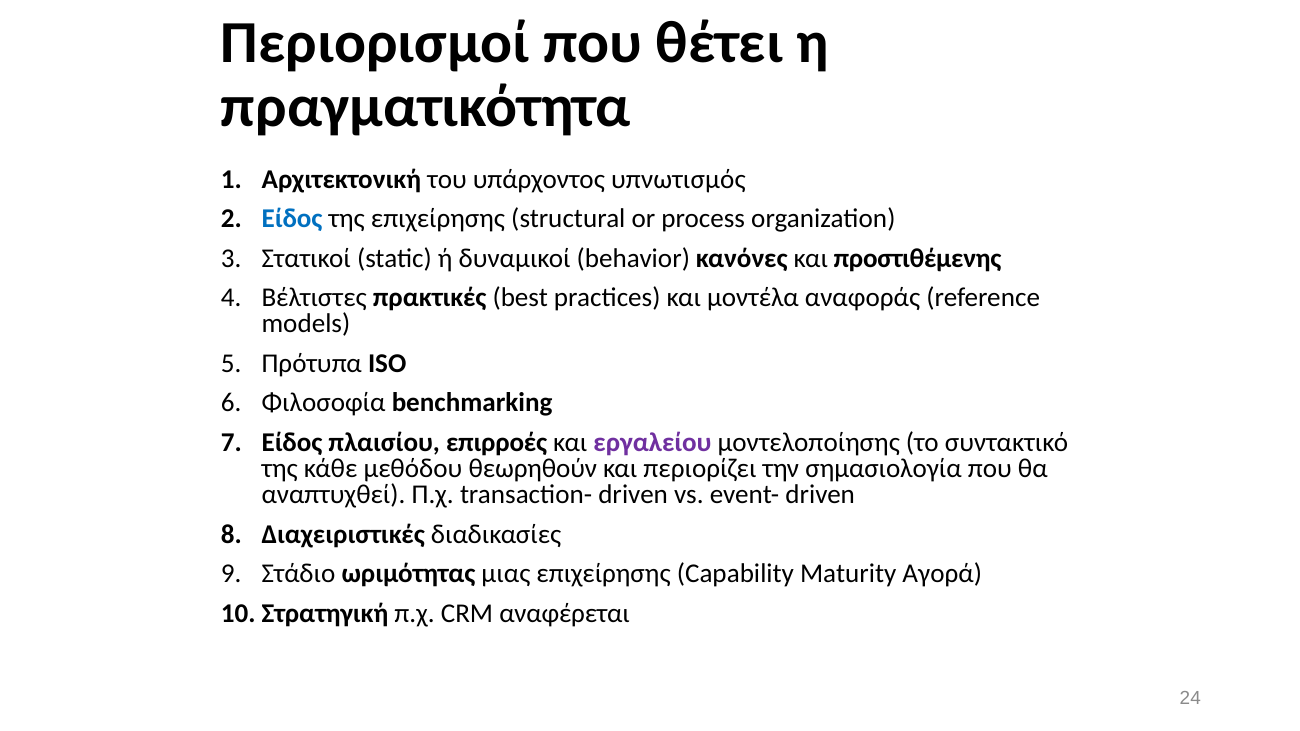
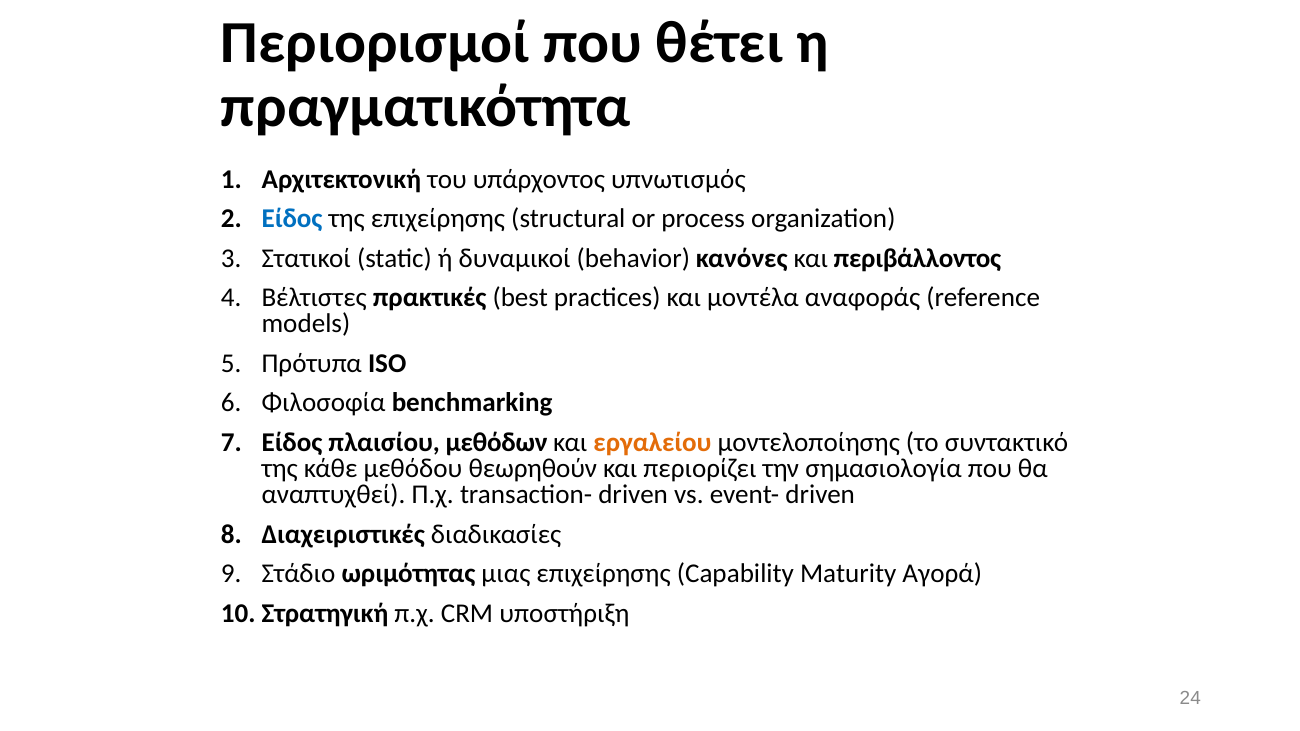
προστιθέμενης: προστιθέμενης -> περιβάλλοντος
επιρροές: επιρροές -> μεθόδων
εργαλείου colour: purple -> orange
αναφέρεται: αναφέρεται -> υποστήριξη
